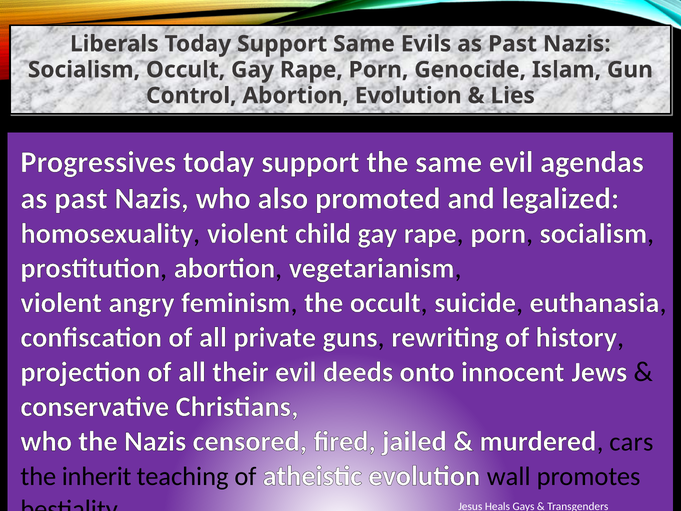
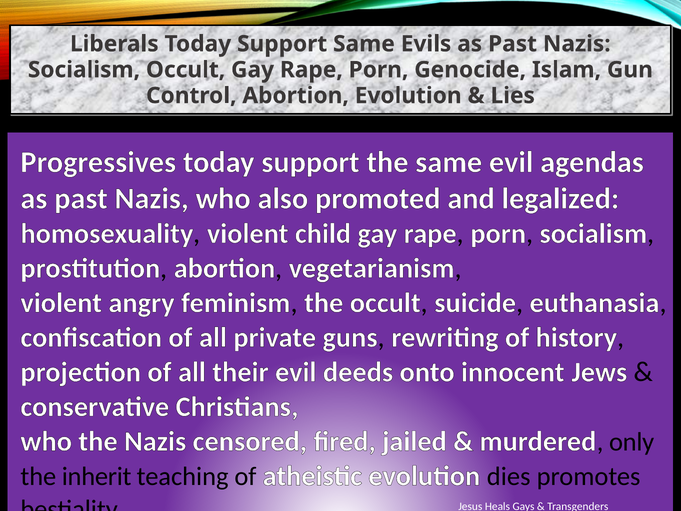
cars: cars -> only
wall: wall -> dies
